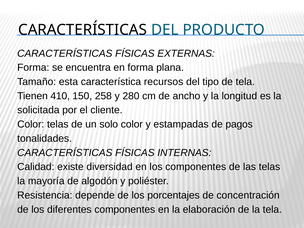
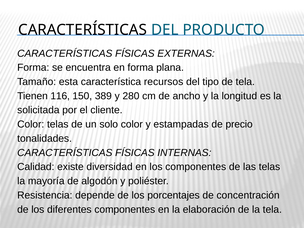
410: 410 -> 116
258: 258 -> 389
pagos: pagos -> precio
